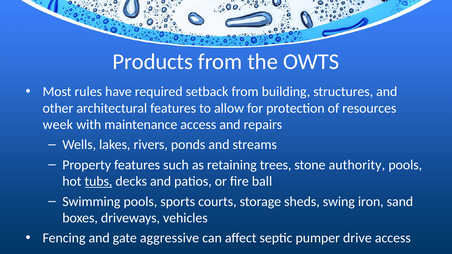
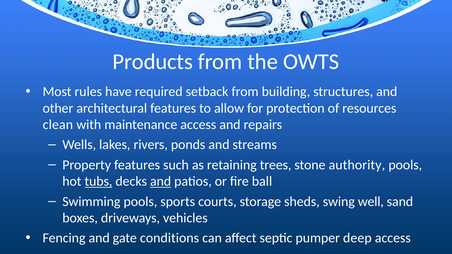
week: week -> clean
and at (161, 182) underline: none -> present
iron: iron -> well
aggressive: aggressive -> conditions
drive: drive -> deep
